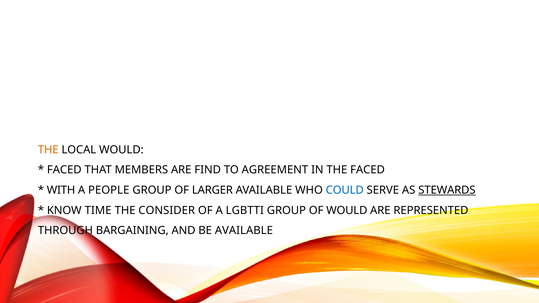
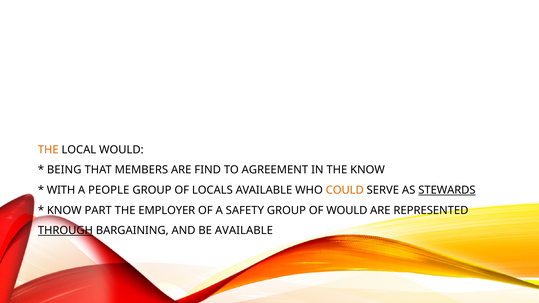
FACED at (64, 170): FACED -> BEING
THE FACED: FACED -> KNOW
LARGER: LARGER -> LOCALS
COULD colour: blue -> orange
TIME: TIME -> PART
CONSIDER: CONSIDER -> EMPLOYER
LGBTTI: LGBTTI -> SAFETY
THROUGH underline: none -> present
